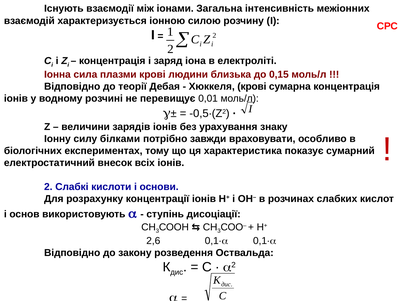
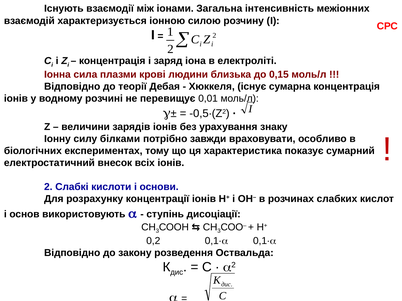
Хюккеля крові: крові -> існує
2,6: 2,6 -> 0,2
